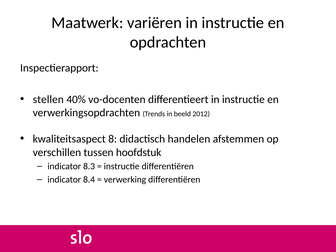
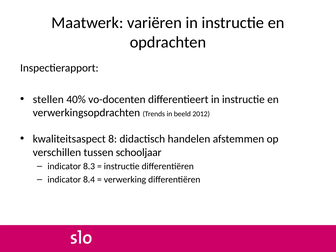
hoofdstuk: hoofdstuk -> schooljaar
